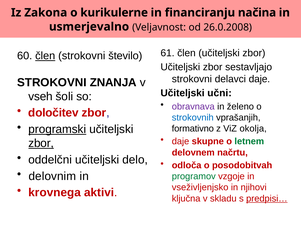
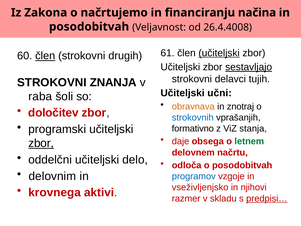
kurikulerne: kurikulerne -> načrtujemo
usmerjevalno at (89, 27): usmerjevalno -> posodobitvah
26.0.2008: 26.0.2008 -> 26.4.4008
učiteljski at (219, 53) underline: none -> present
število: število -> drugih
sestavljajo underline: none -> present
delavci daje: daje -> tujih
vseh: vseh -> raba
obravnava colour: purple -> orange
želeno: želeno -> znotraj
programski underline: present -> none
okolja: okolja -> stanja
skupne: skupne -> obsega
programov colour: green -> blue
ključna: ključna -> razmer
